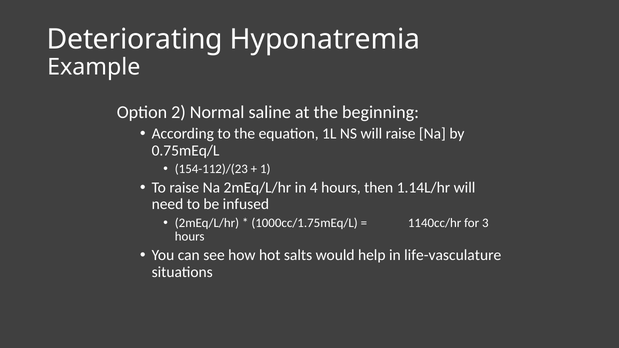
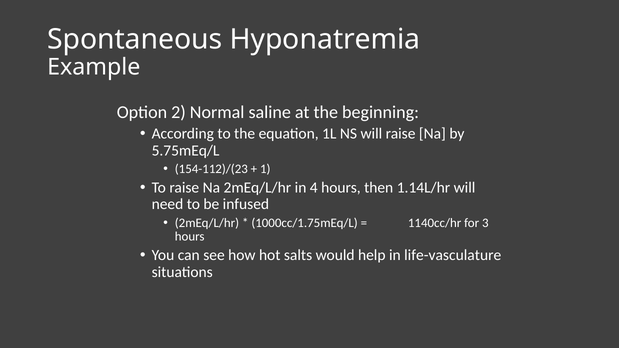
Deteriorating: Deteriorating -> Spontaneous
0.75mEq/L: 0.75mEq/L -> 5.75mEq/L
